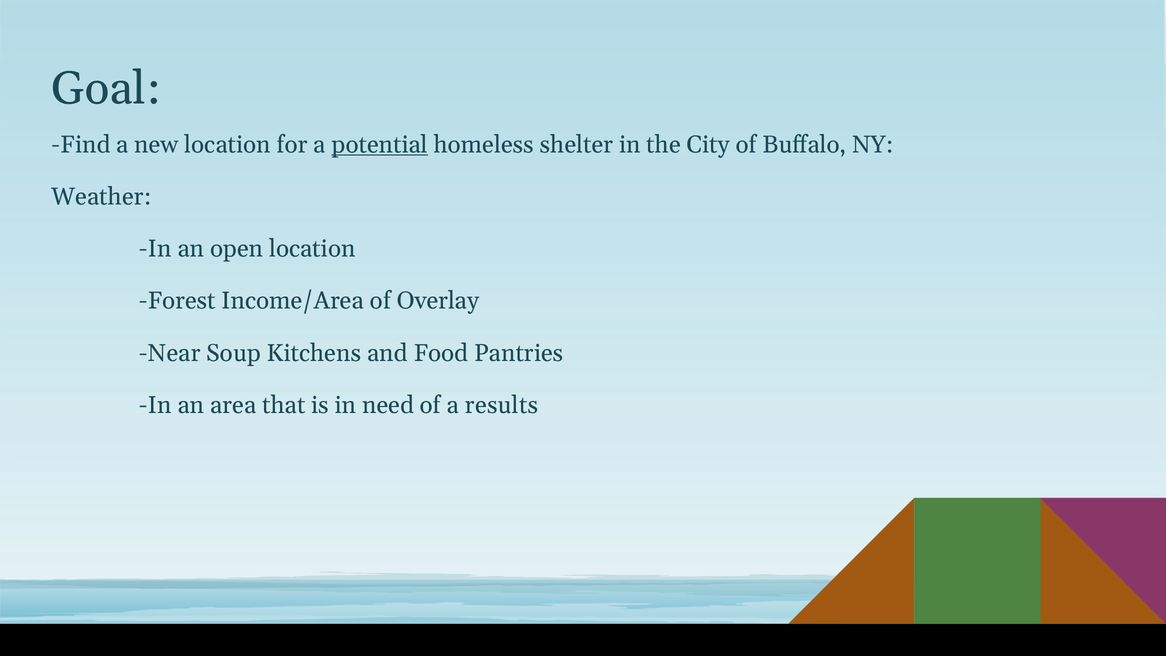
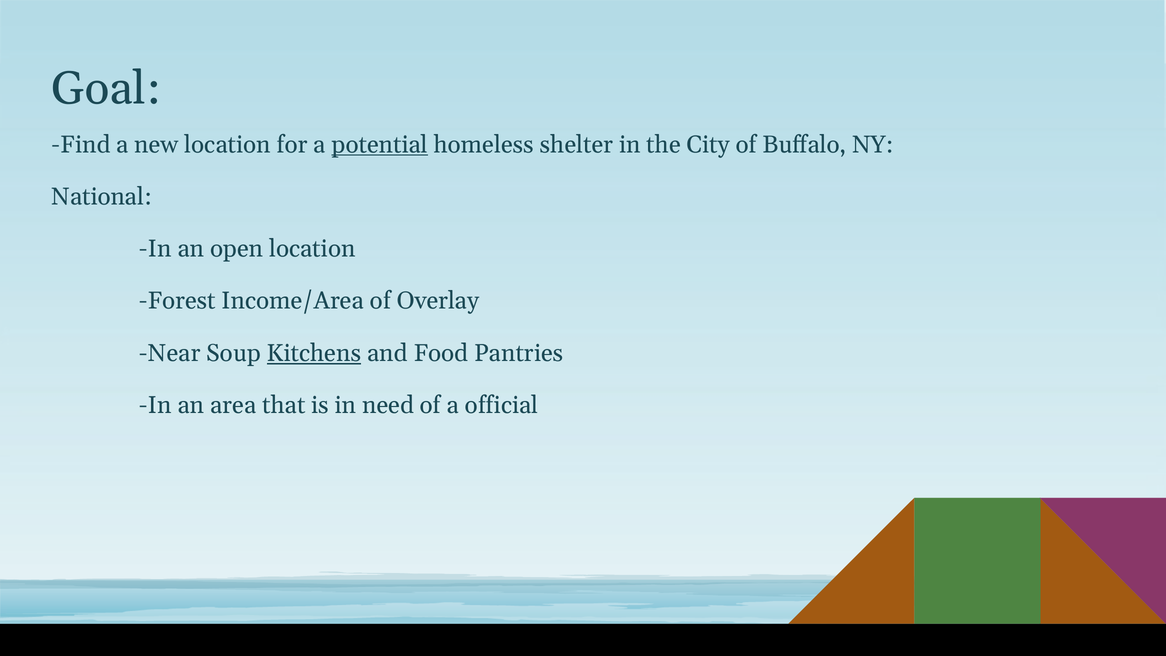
Weather: Weather -> National
Kitchens underline: none -> present
results: results -> official
